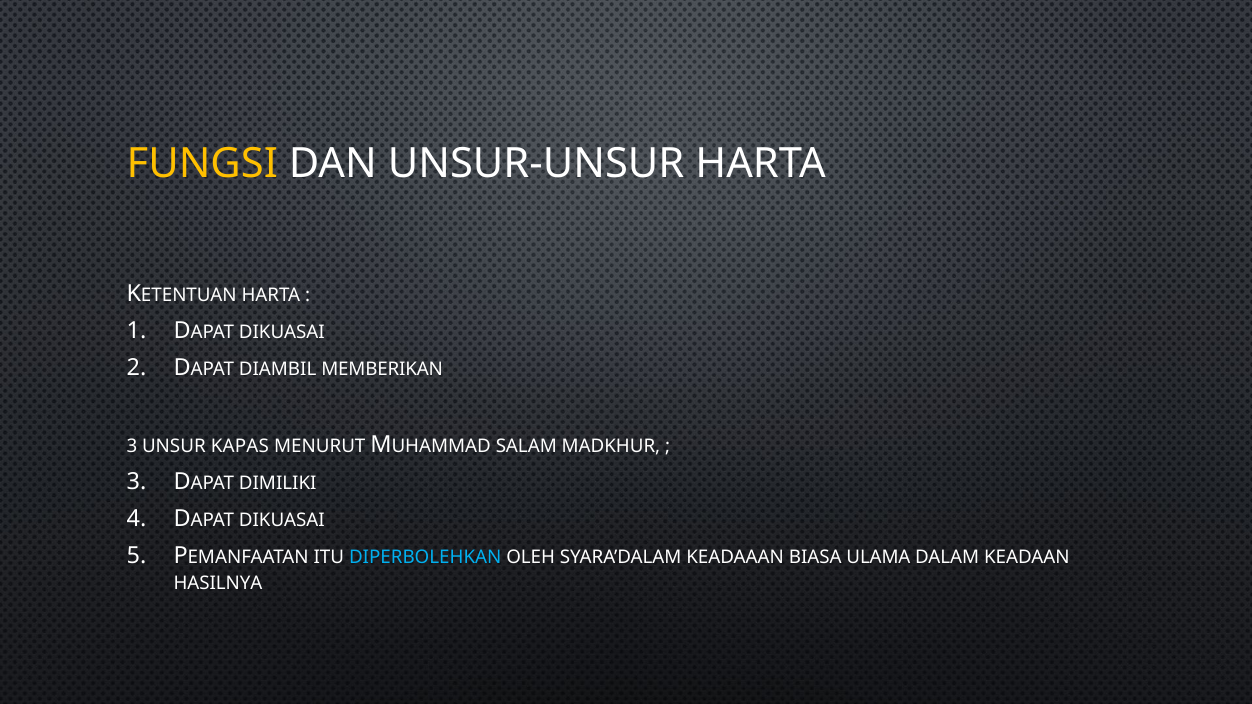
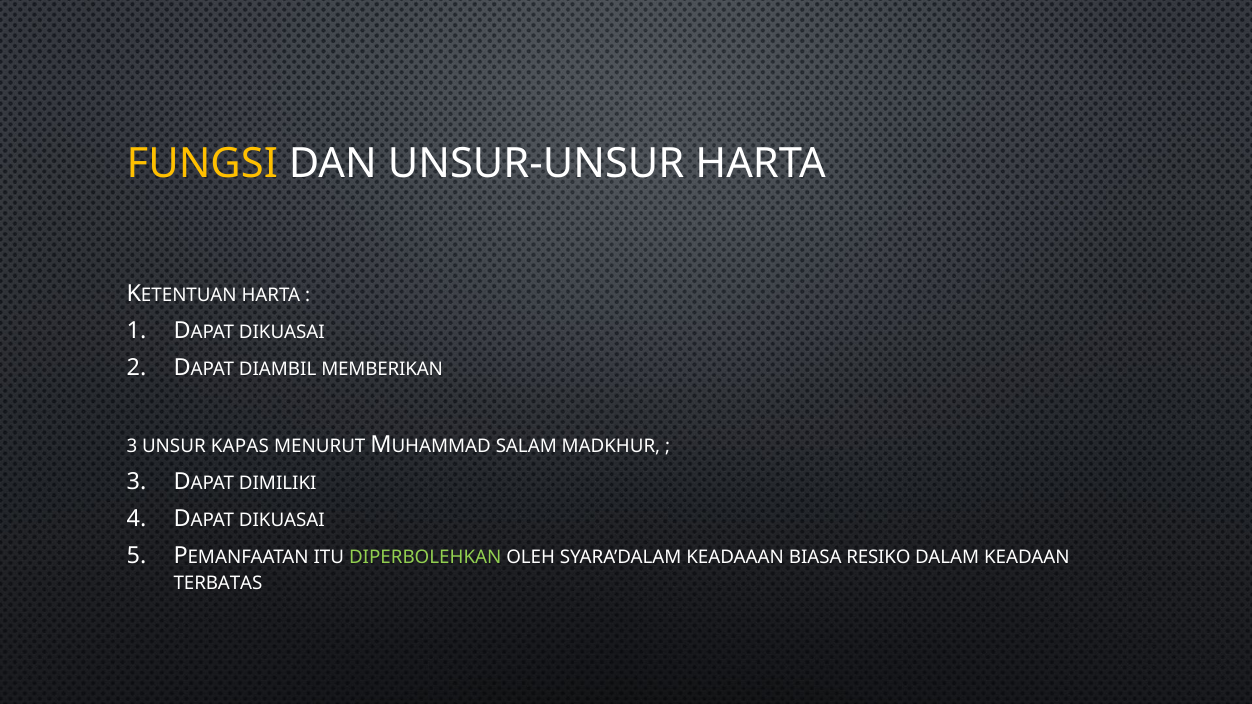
DIPERBOLEHKAN colour: light blue -> light green
ULAMA: ULAMA -> RESIKO
HASILNYA: HASILNYA -> TERBATAS
